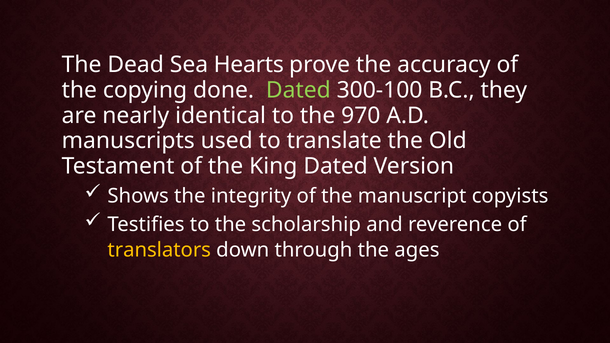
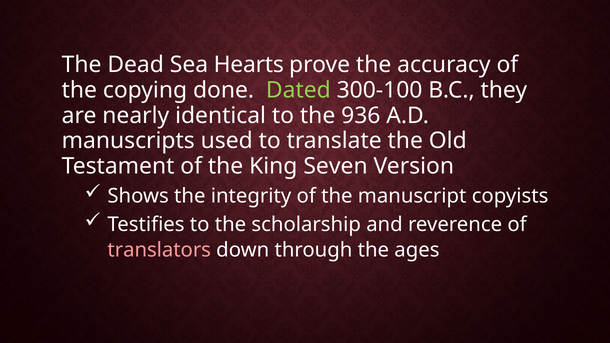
970: 970 -> 936
King Dated: Dated -> Seven
translators colour: yellow -> pink
